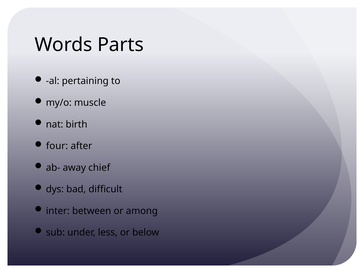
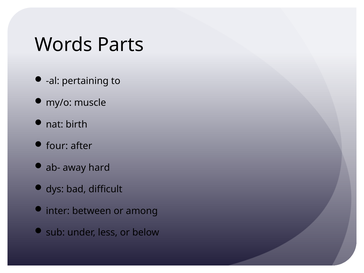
chief: chief -> hard
